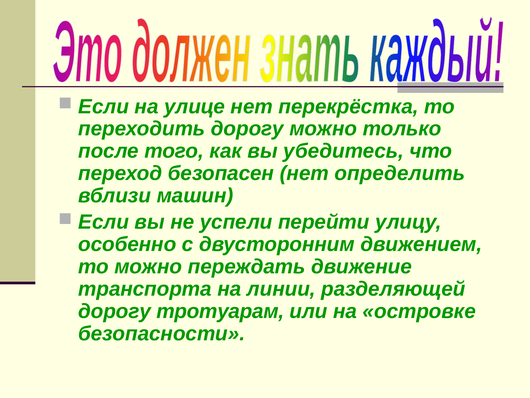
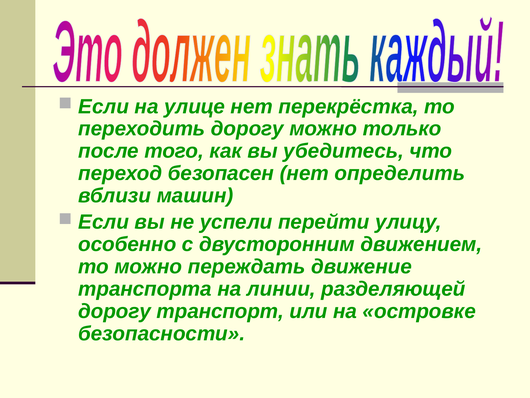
тротуарам: тротуарам -> транспорт
